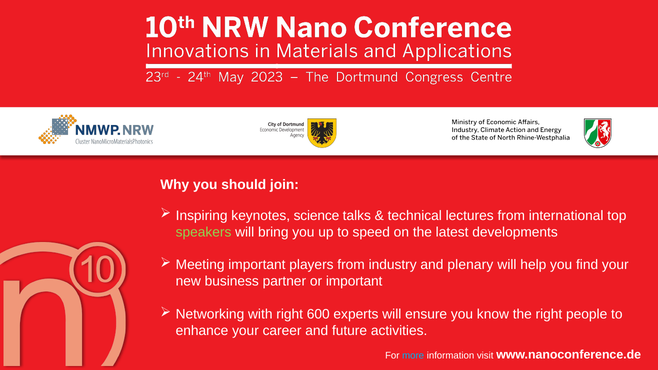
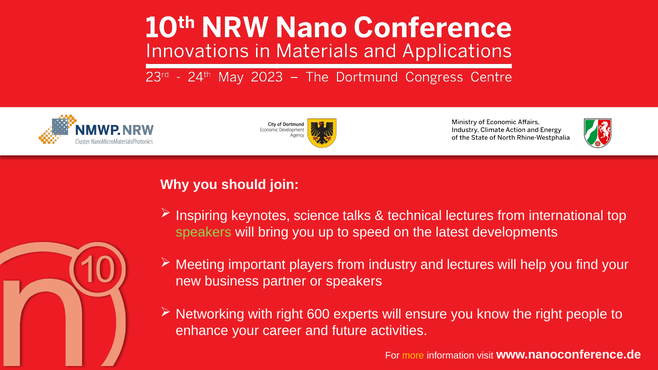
and plenary: plenary -> lectures
or important: important -> speakers
more colour: light blue -> yellow
